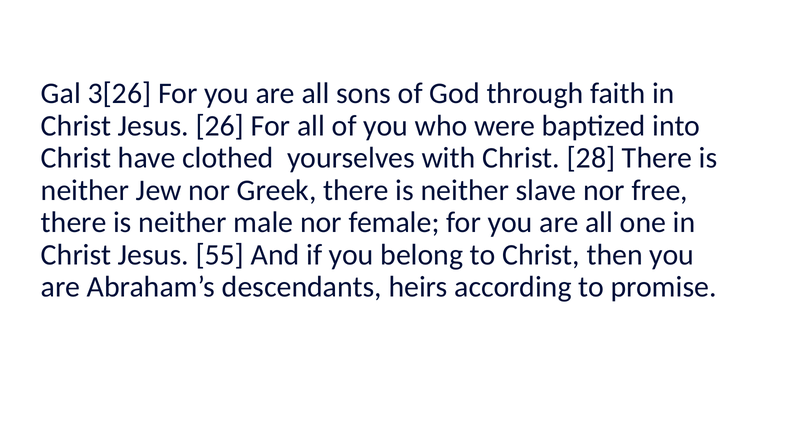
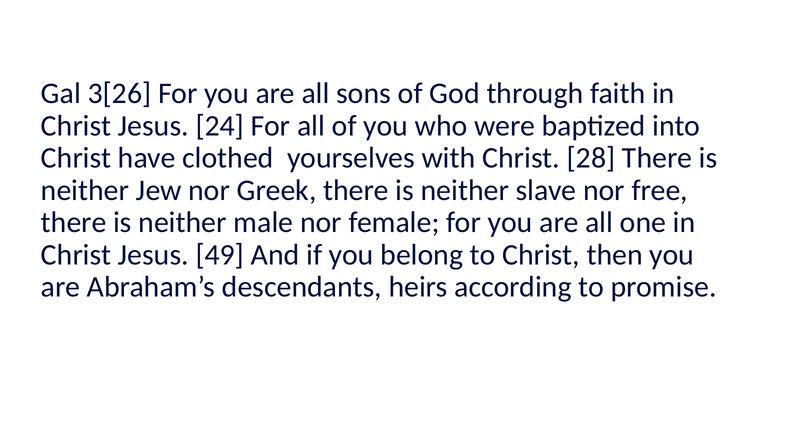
26: 26 -> 24
55: 55 -> 49
